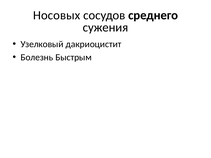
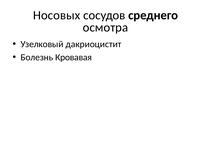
сужения: сужения -> осмотра
Быстрым: Быстрым -> Кровавая
